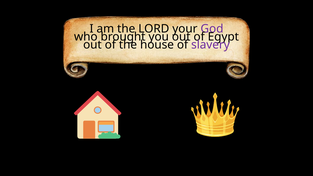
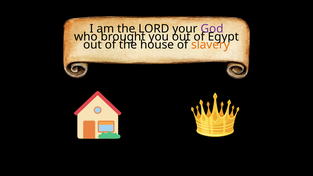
slavery colour: purple -> orange
